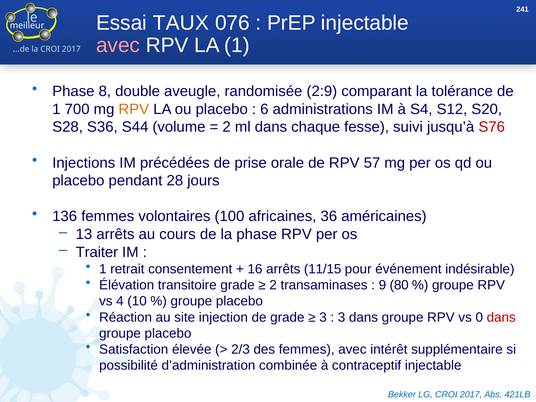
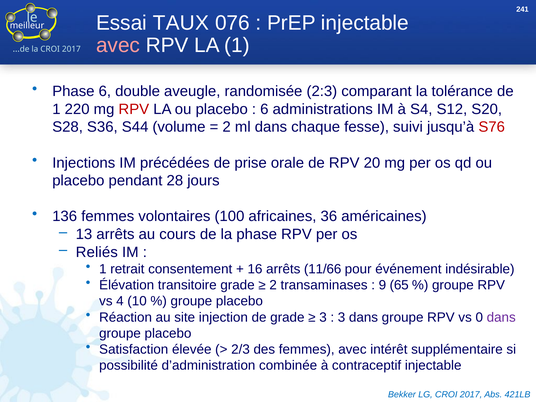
Phase 8: 8 -> 6
2:9: 2:9 -> 2:3
700: 700 -> 220
RPV at (134, 109) colour: orange -> red
57: 57 -> 20
Traiter: Traiter -> Reliés
11/15: 11/15 -> 11/66
80: 80 -> 65
dans at (501, 317) colour: red -> purple
